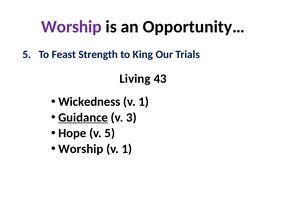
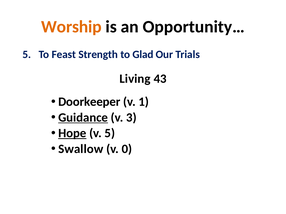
Worship at (71, 27) colour: purple -> orange
King: King -> Glad
Wickedness: Wickedness -> Doorkeeper
Hope underline: none -> present
Worship at (81, 149): Worship -> Swallow
1 at (127, 149): 1 -> 0
